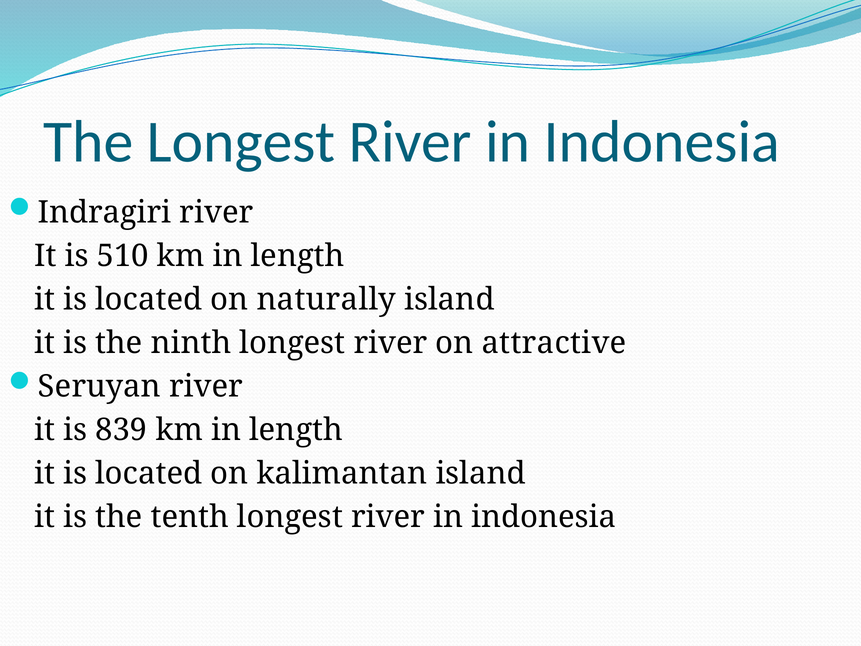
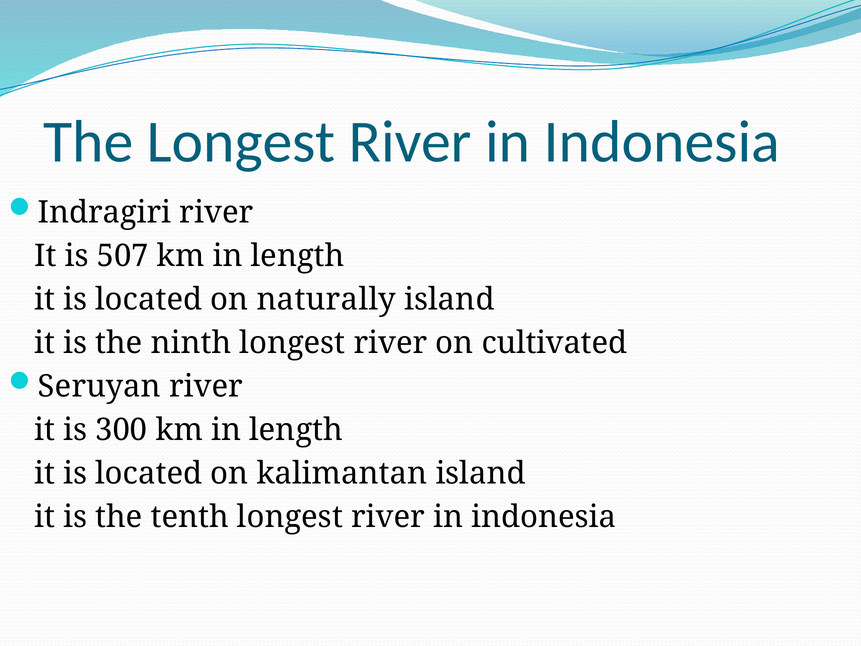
510: 510 -> 507
attractive: attractive -> cultivated
839: 839 -> 300
